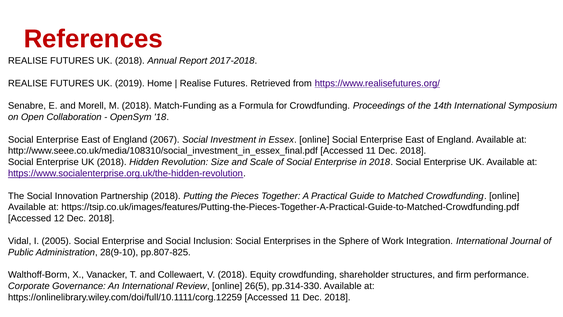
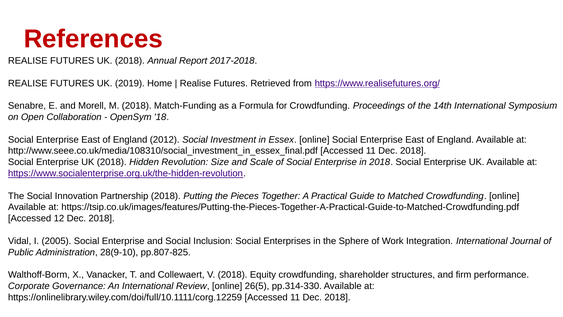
2067: 2067 -> 2012
